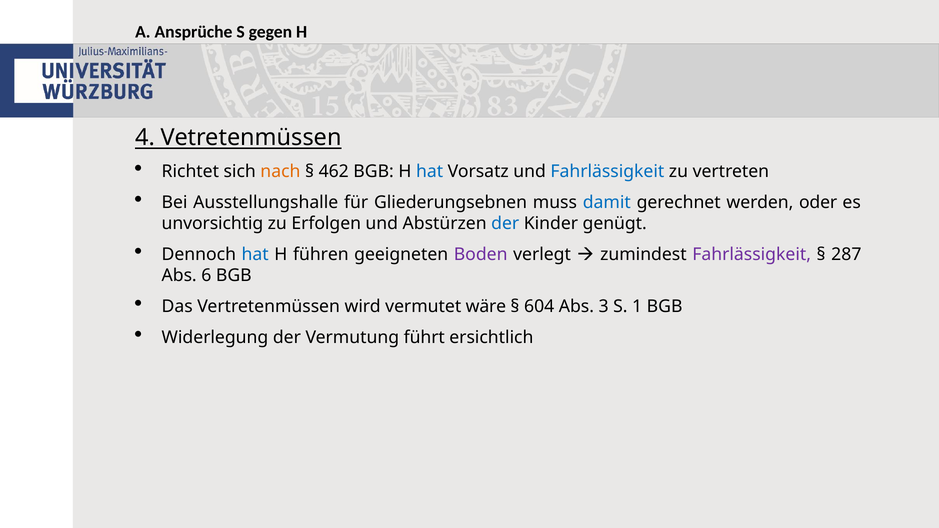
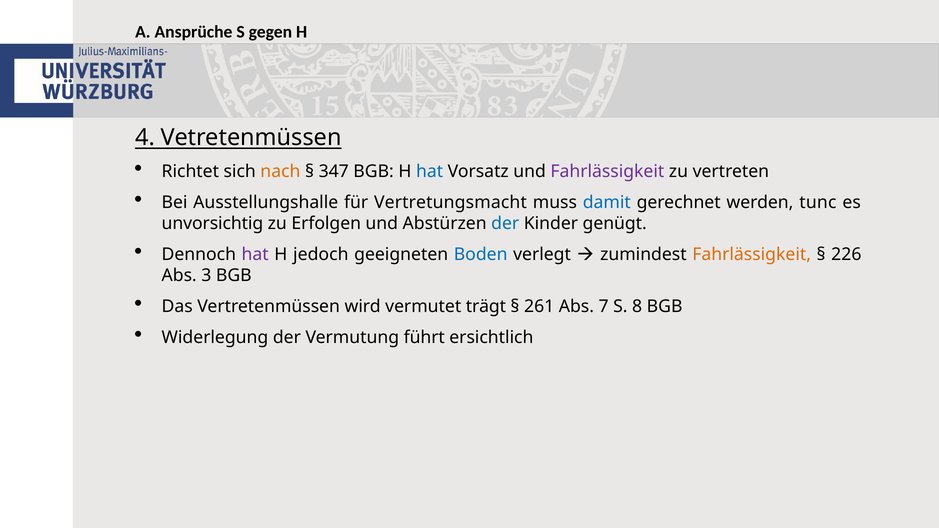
462: 462 -> 347
Fahrlässigkeit at (607, 172) colour: blue -> purple
Gliederungsebnen: Gliederungsebnen -> Vertretungsmacht
oder: oder -> tunc
hat at (255, 255) colour: blue -> purple
führen: führen -> jedoch
Boden colour: purple -> blue
Fahrlässigkeit at (752, 255) colour: purple -> orange
287: 287 -> 226
6: 6 -> 3
wäre: wäre -> trägt
604: 604 -> 261
3: 3 -> 7
1: 1 -> 8
